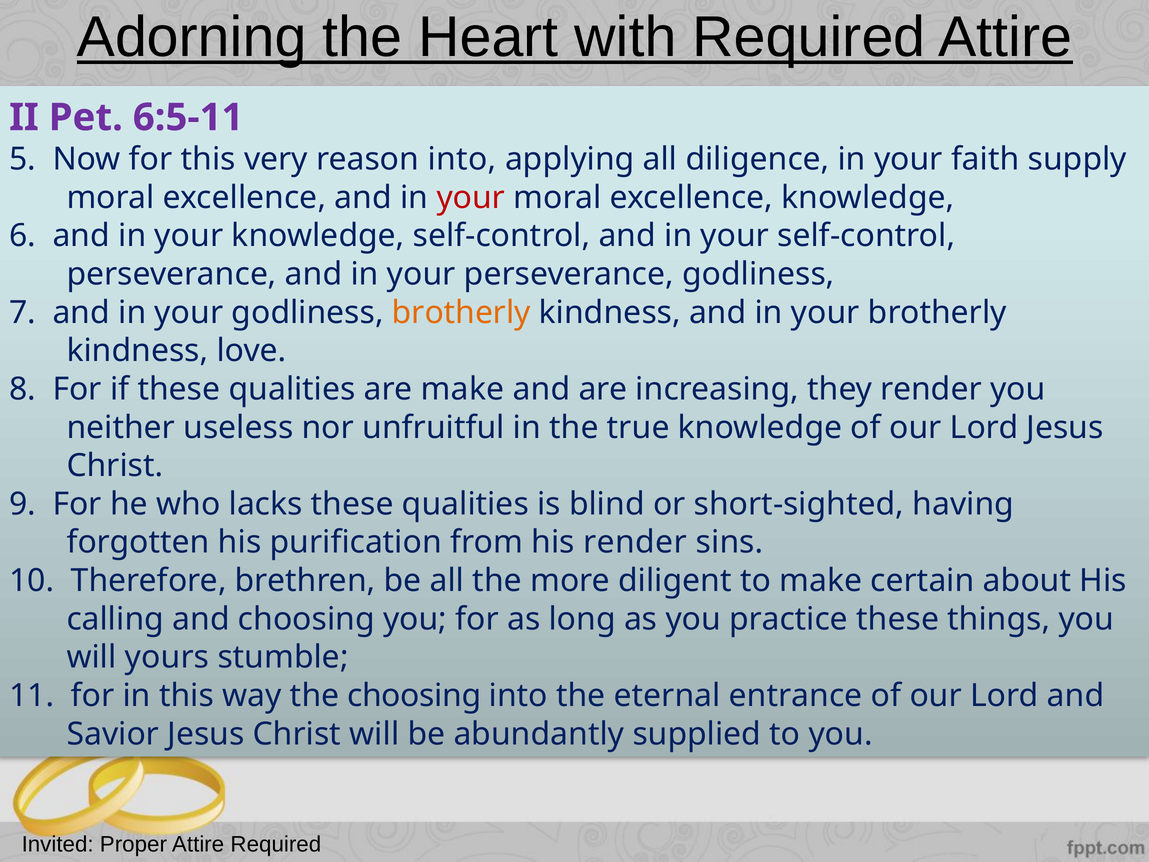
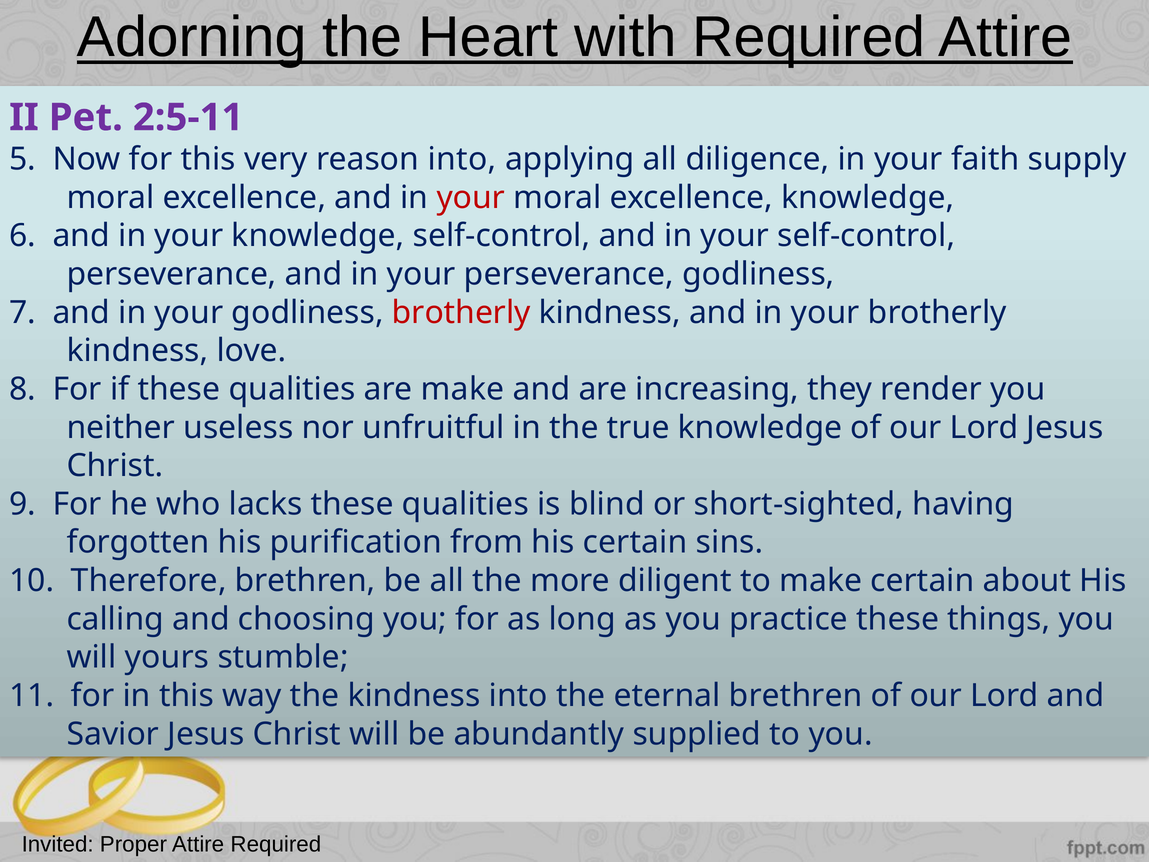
6:5-11: 6:5-11 -> 2:5-11
brotherly at (461, 312) colour: orange -> red
his render: render -> certain
the choosing: choosing -> kindness
eternal entrance: entrance -> brethren
